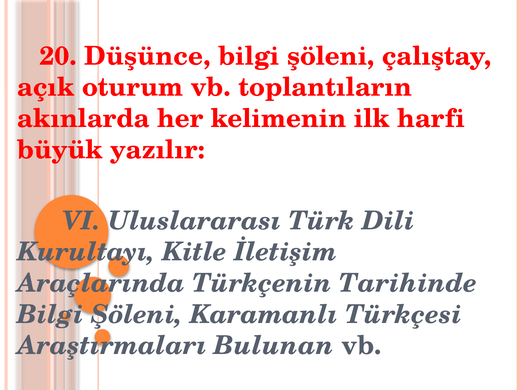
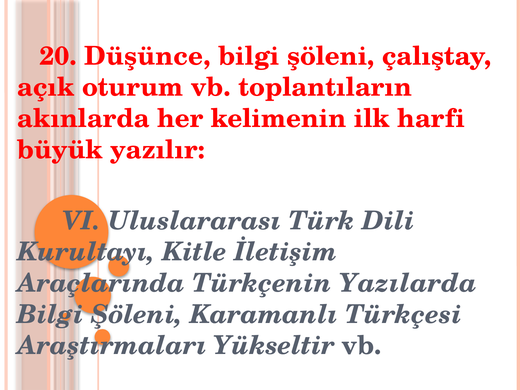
Tarihinde: Tarihinde -> Yazılarda
Bulunan: Bulunan -> Yükseltir
